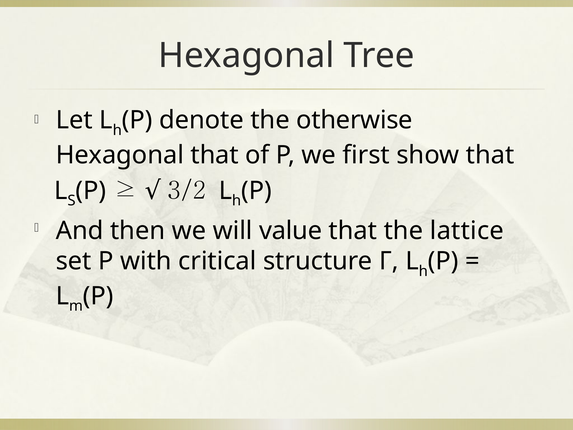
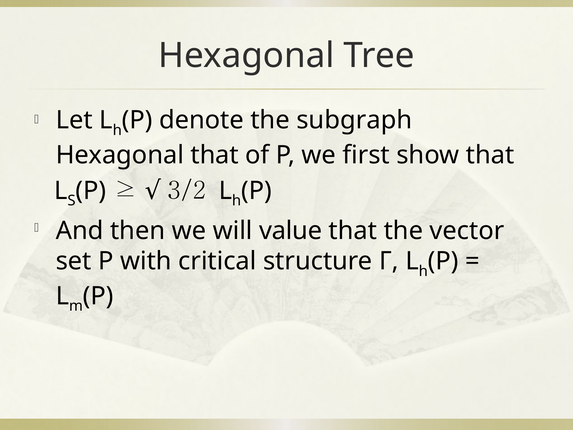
otherwise: otherwise -> subgraph
lattice: lattice -> vector
